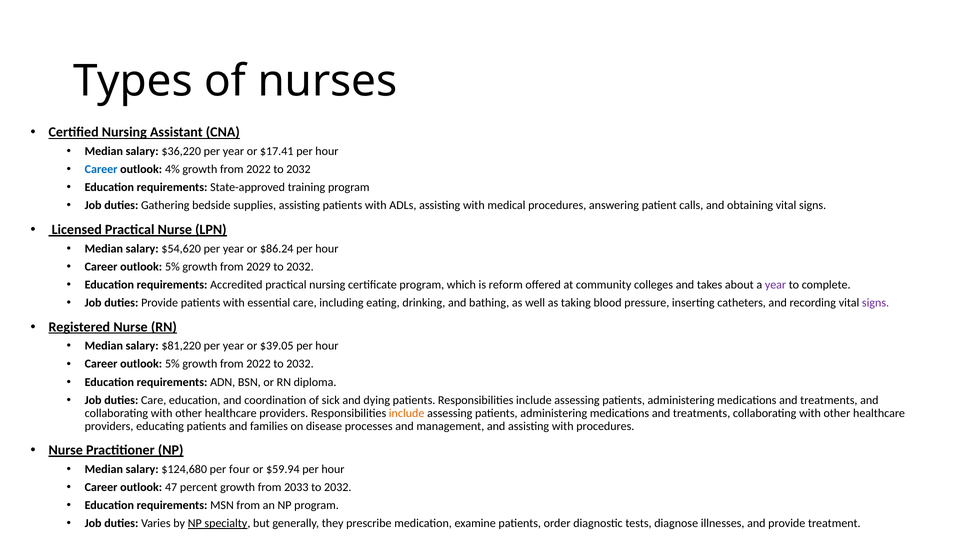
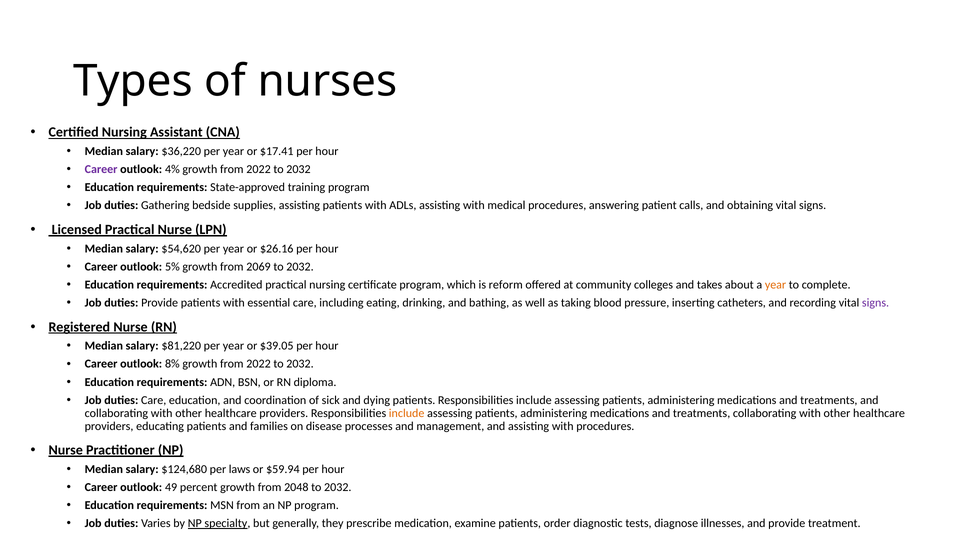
Career at (101, 169) colour: blue -> purple
$86.24: $86.24 -> $26.16
2029: 2029 -> 2069
year at (776, 285) colour: purple -> orange
5% at (172, 364): 5% -> 8%
four: four -> laws
47: 47 -> 49
2033: 2033 -> 2048
